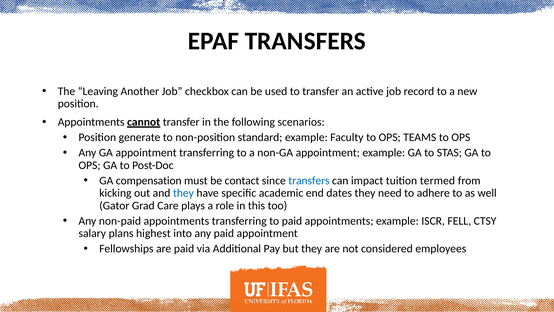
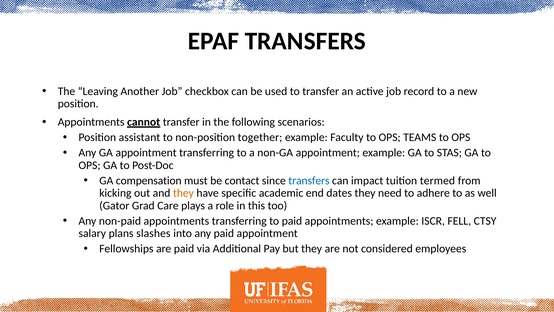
generate: generate -> assistant
standard: standard -> together
they at (183, 193) colour: blue -> orange
highest: highest -> slashes
